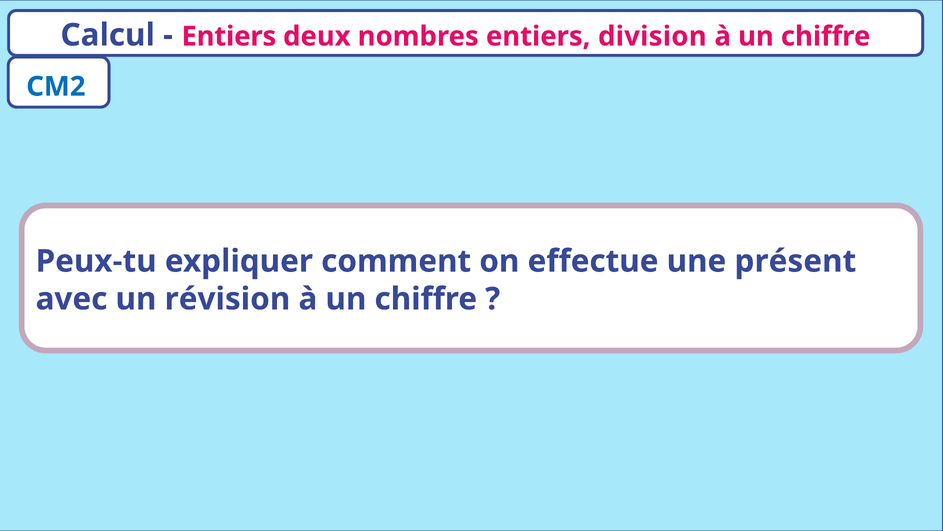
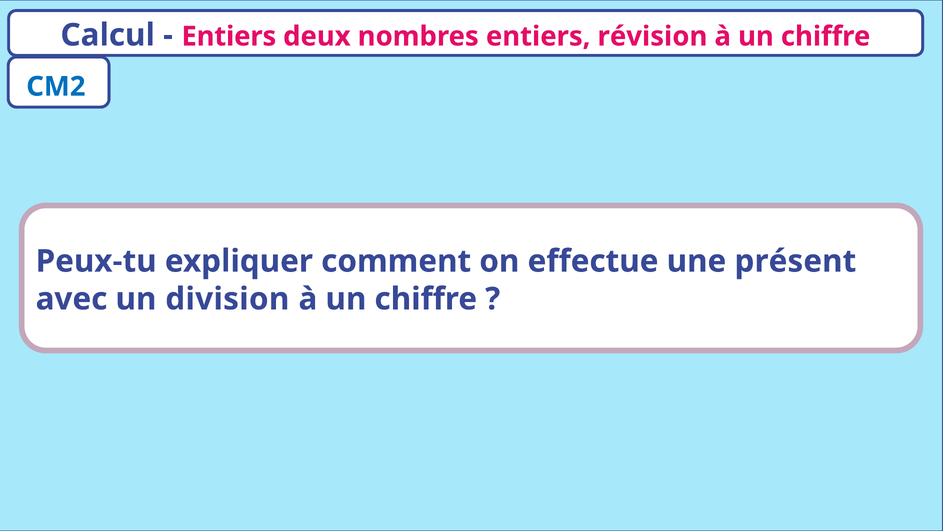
division: division -> révision
révision: révision -> division
